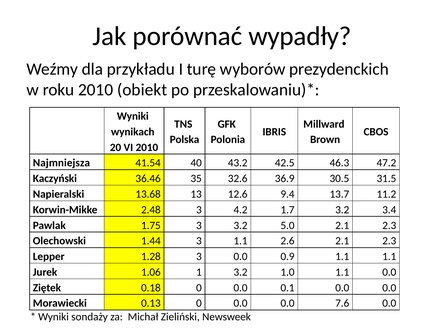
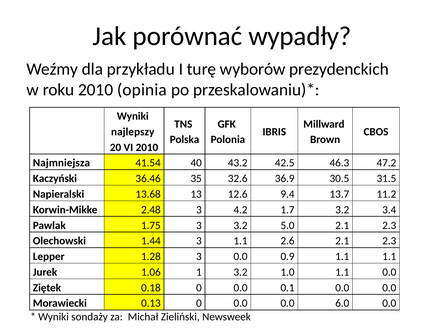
obiekt: obiekt -> opinia
wynikach: wynikach -> najlepszy
7.6: 7.6 -> 6.0
